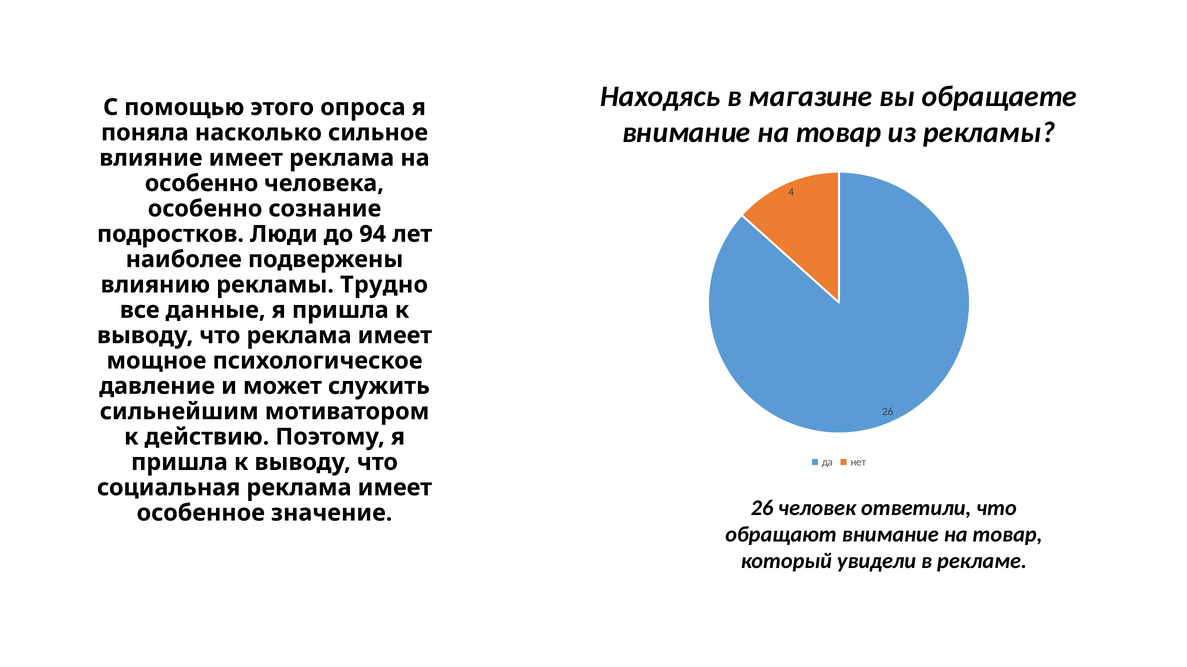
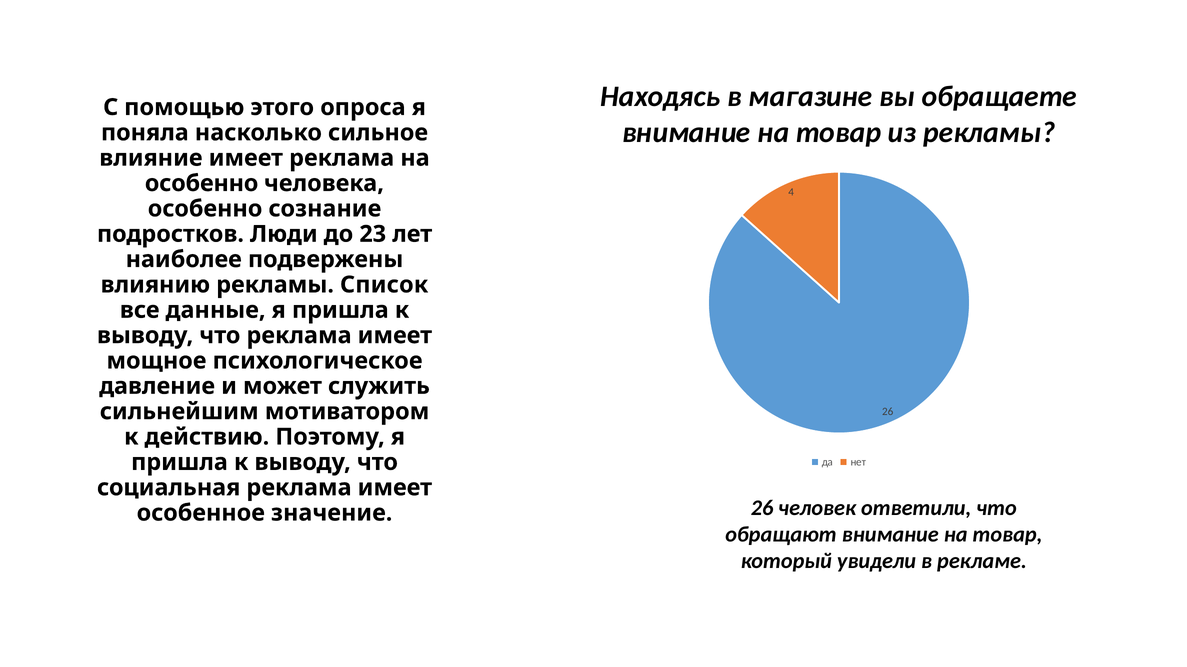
94: 94 -> 23
Трудно: Трудно -> Список
